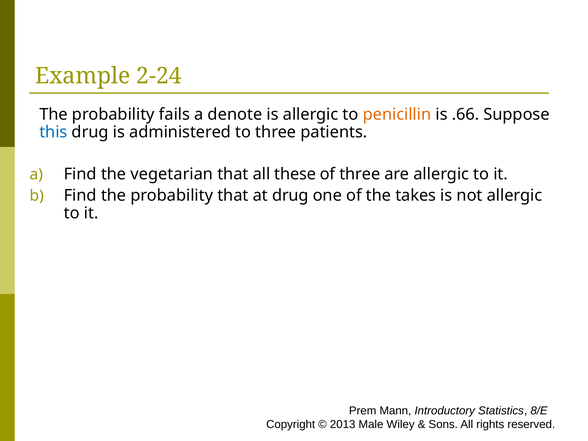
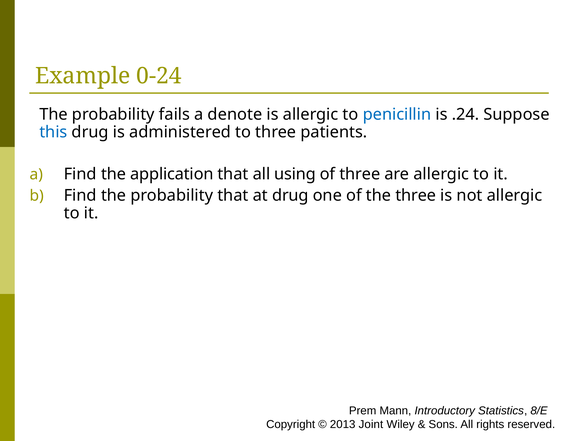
2-24: 2-24 -> 0-24
penicillin colour: orange -> blue
.66: .66 -> .24
vegetarian: vegetarian -> application
these: these -> using
the takes: takes -> three
Male: Male -> Joint
